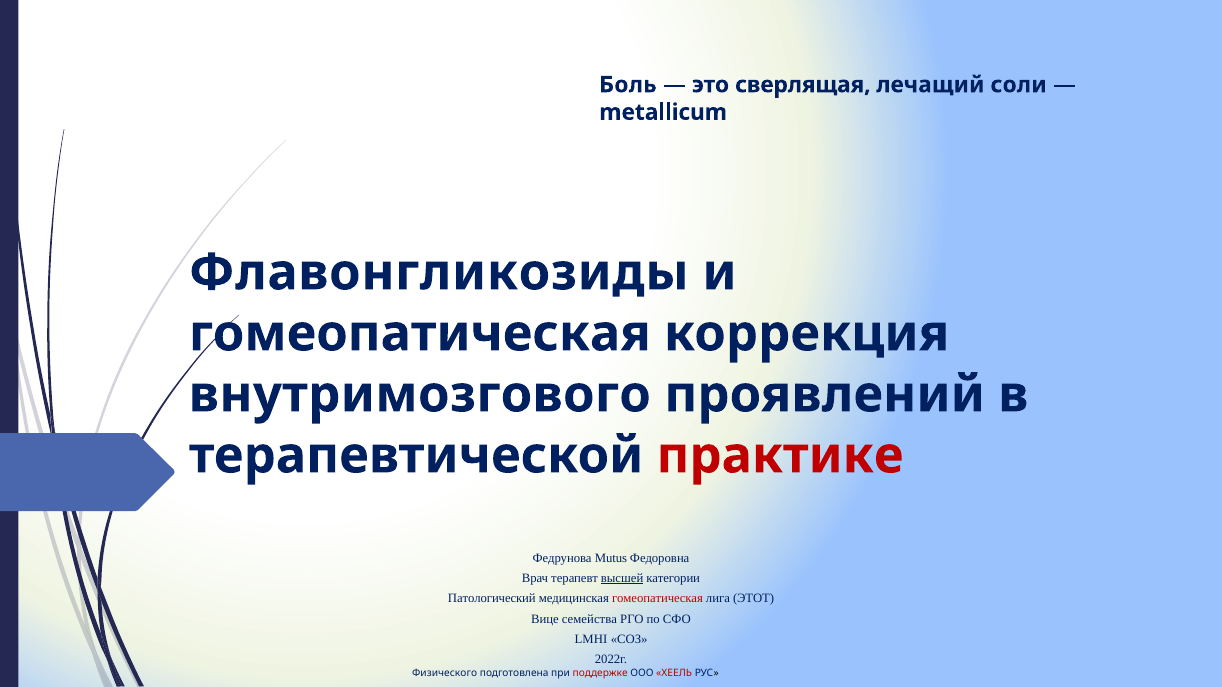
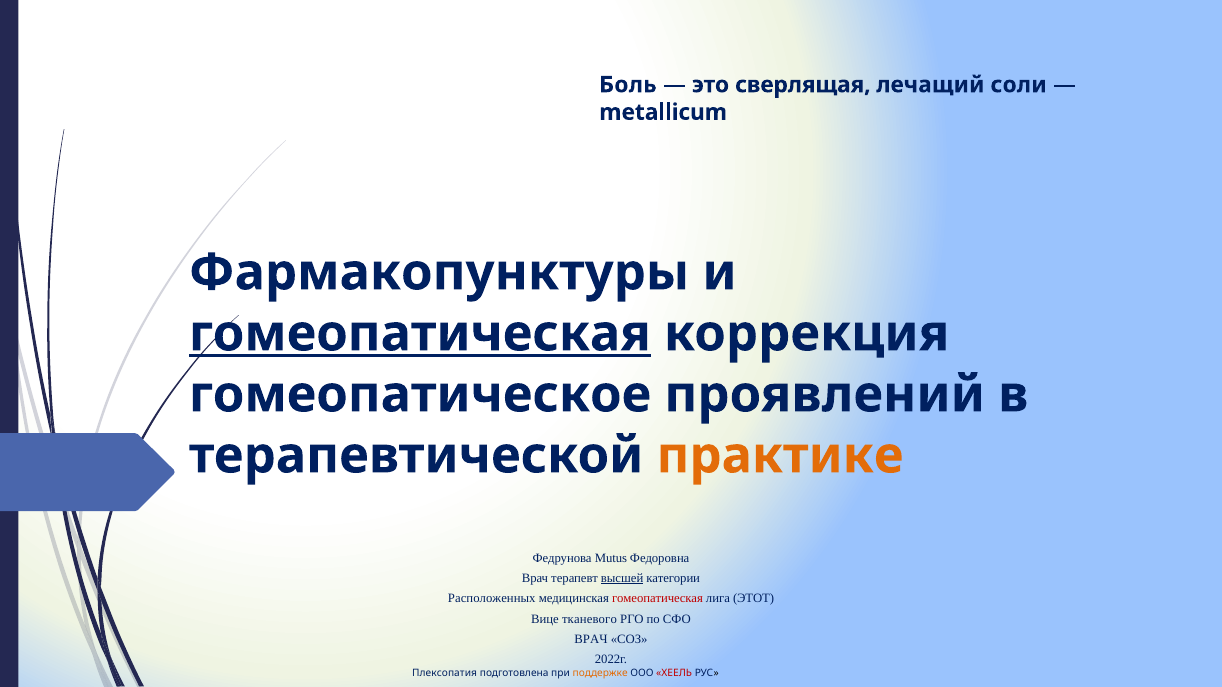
Флавонгликозиды: Флавонгликозиды -> Фармакопунктуры
гомеопатическая at (420, 334) underline: none -> present
внутримозгового: внутримозгового -> гомеопатическое
практике colour: red -> orange
Патологический: Патологический -> Расположенных
семейства: семейства -> тканевого
LMHI at (591, 640): LMHI -> ВРАЧ
Физического: Физического -> Плексопатия
поддержке colour: red -> orange
